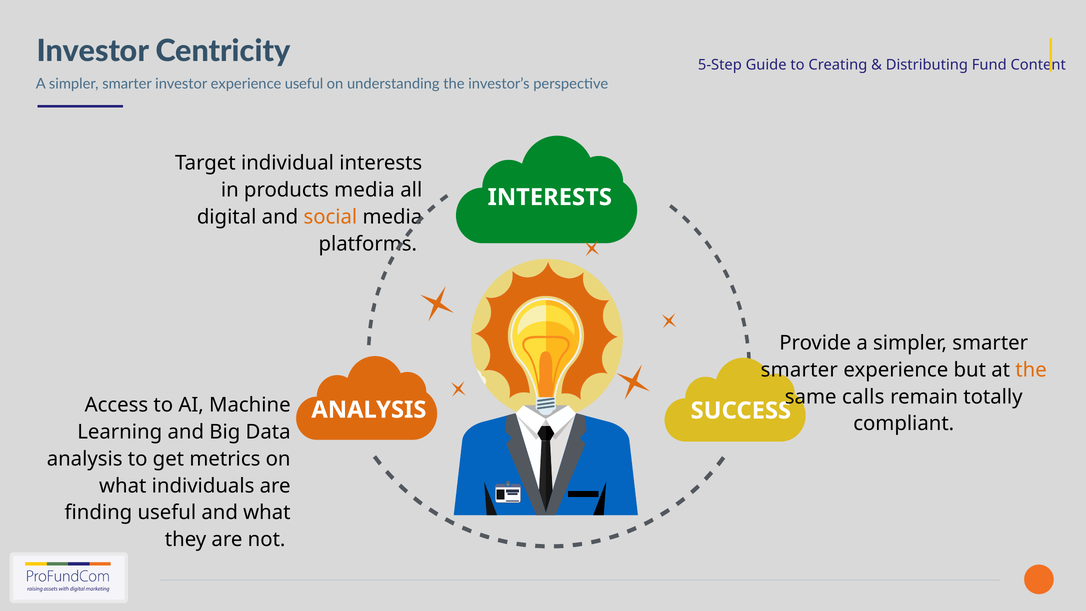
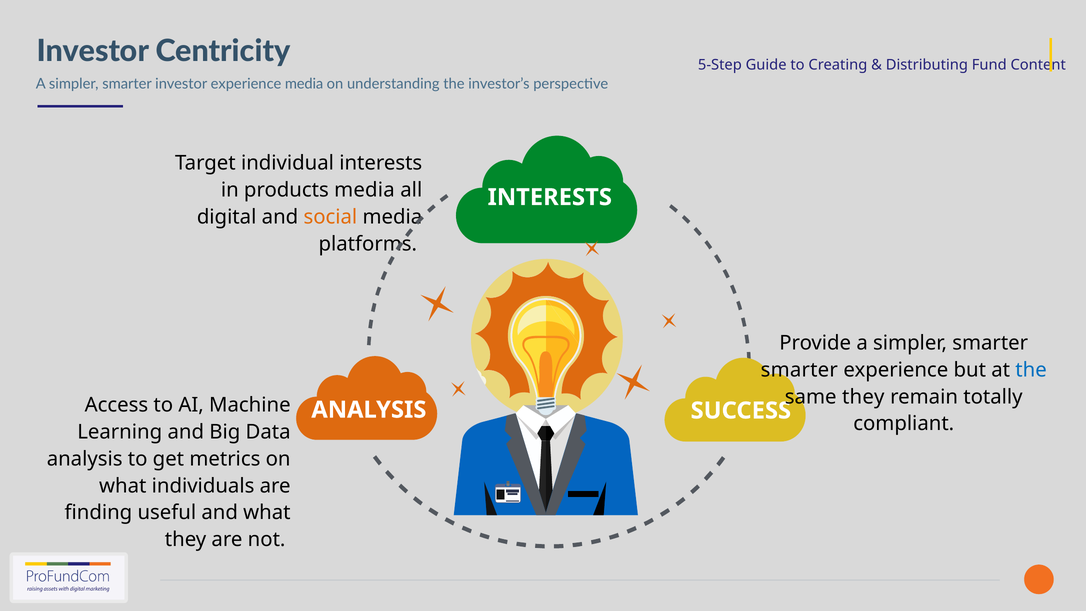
experience useful: useful -> media
the at (1031, 370) colour: orange -> blue
same calls: calls -> they
